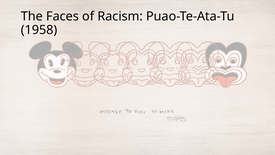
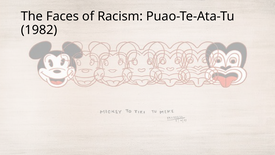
1958: 1958 -> 1982
